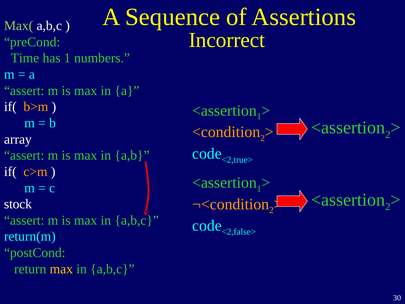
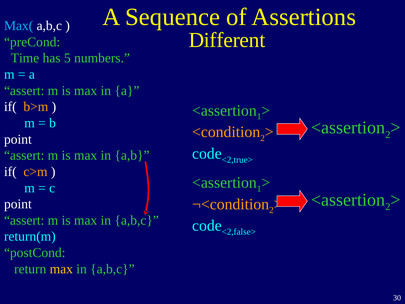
Max( colour: light green -> light blue
Incorrect: Incorrect -> Different
has 1: 1 -> 5
array at (18, 139): array -> point
stock at (18, 204): stock -> point
